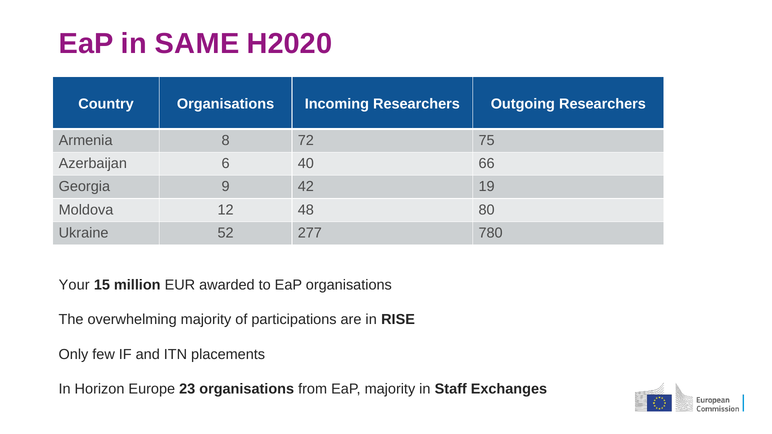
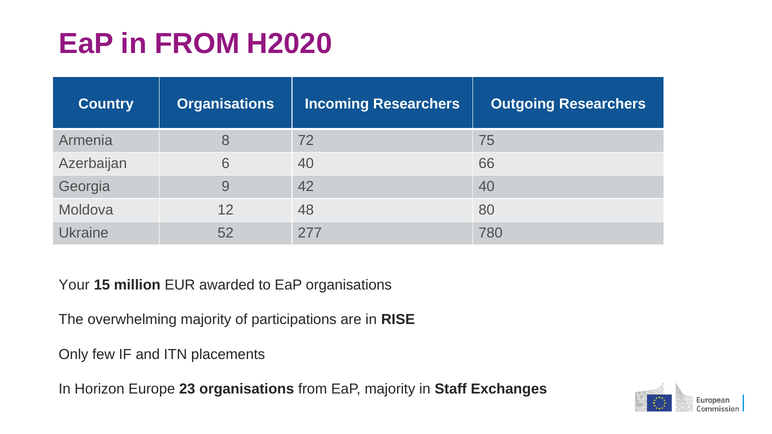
in SAME: SAME -> FROM
42 19: 19 -> 40
